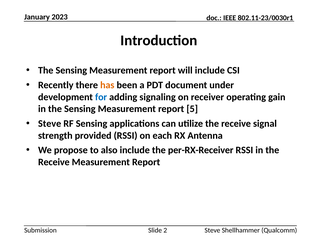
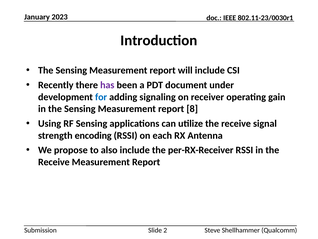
has colour: orange -> purple
5: 5 -> 8
Steve at (50, 123): Steve -> Using
provided: provided -> encoding
